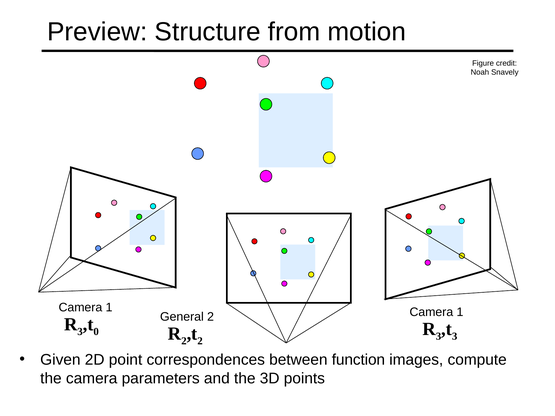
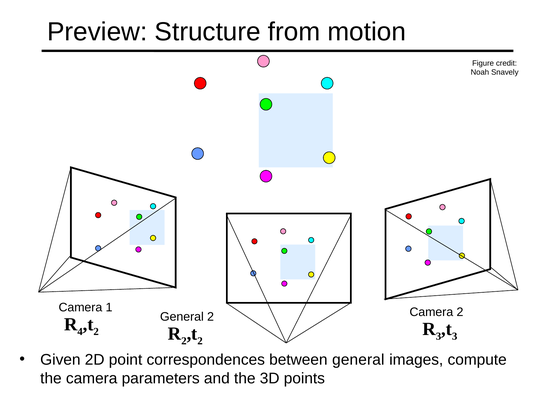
1 at (460, 312): 1 -> 2
3 at (80, 332): 3 -> 4
0 at (96, 332): 0 -> 2
between function: function -> general
